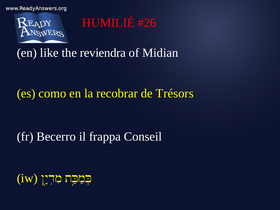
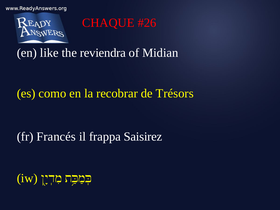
HUMILIÉ: HUMILIÉ -> CHAQUE
Becerro: Becerro -> Francés
Conseil: Conseil -> Saisirez
